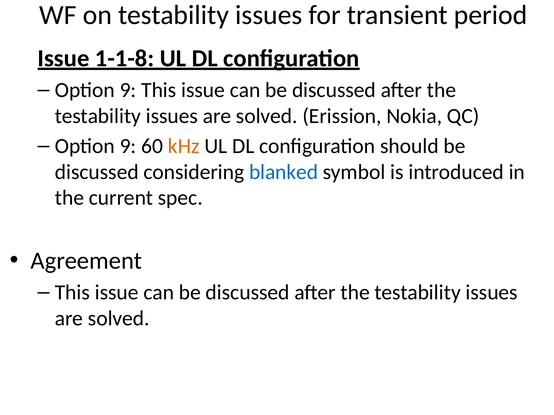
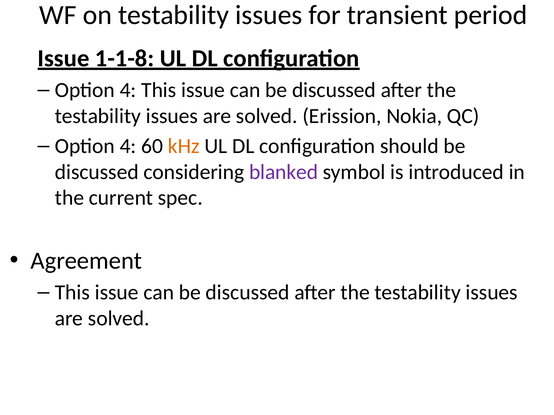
9 at (128, 90): 9 -> 4
9 at (128, 146): 9 -> 4
blanked colour: blue -> purple
